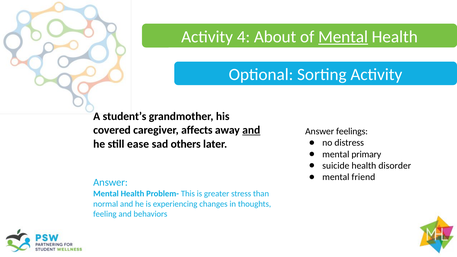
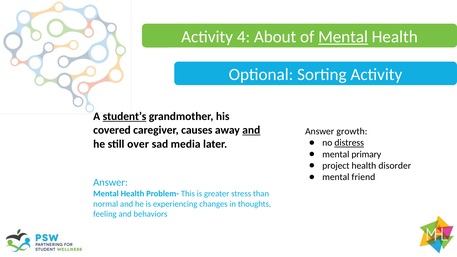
student’s underline: none -> present
affects: affects -> causes
feelings: feelings -> growth
distress underline: none -> present
ease: ease -> over
others: others -> media
suicide: suicide -> project
